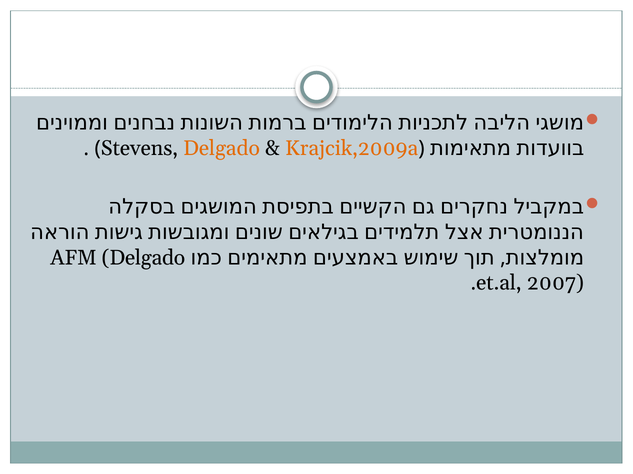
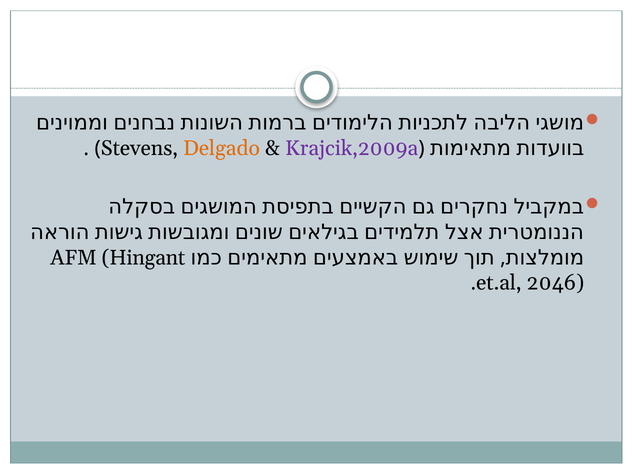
Krajcik,2009a colour: orange -> purple
AFM Delgado: Delgado -> Hingant
2007: 2007 -> 2046
